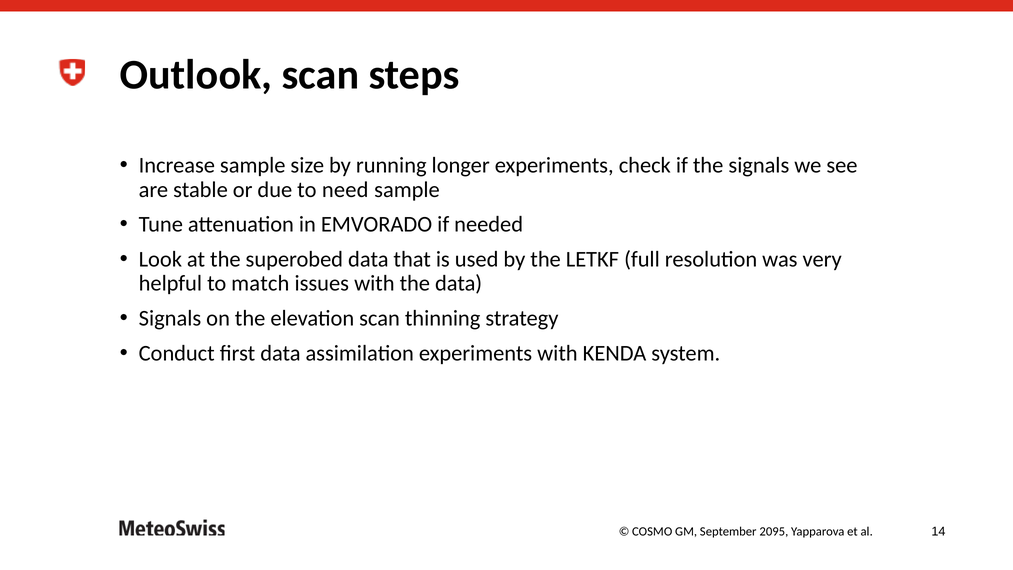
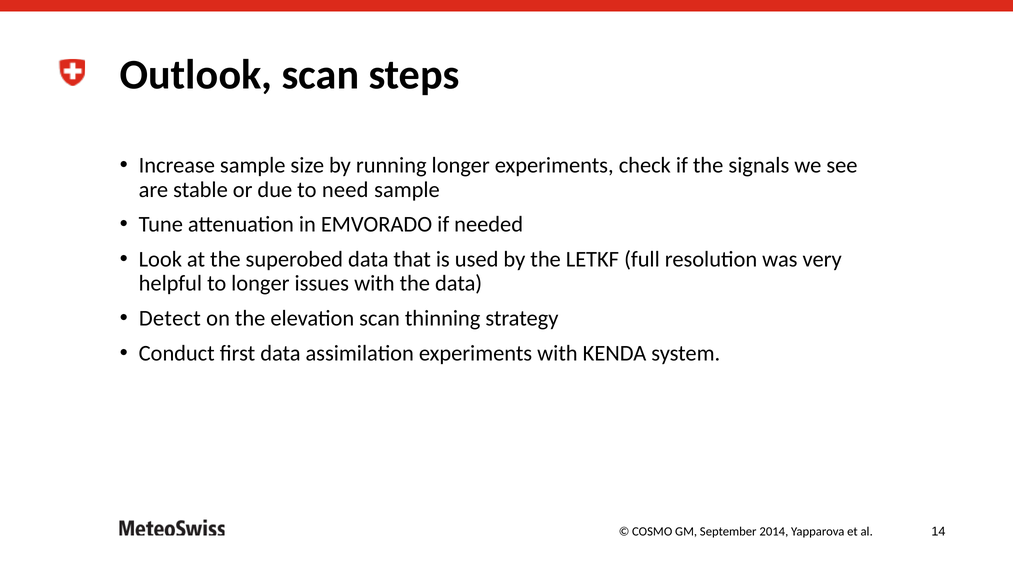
to match: match -> longer
Signals at (170, 318): Signals -> Detect
2095: 2095 -> 2014
